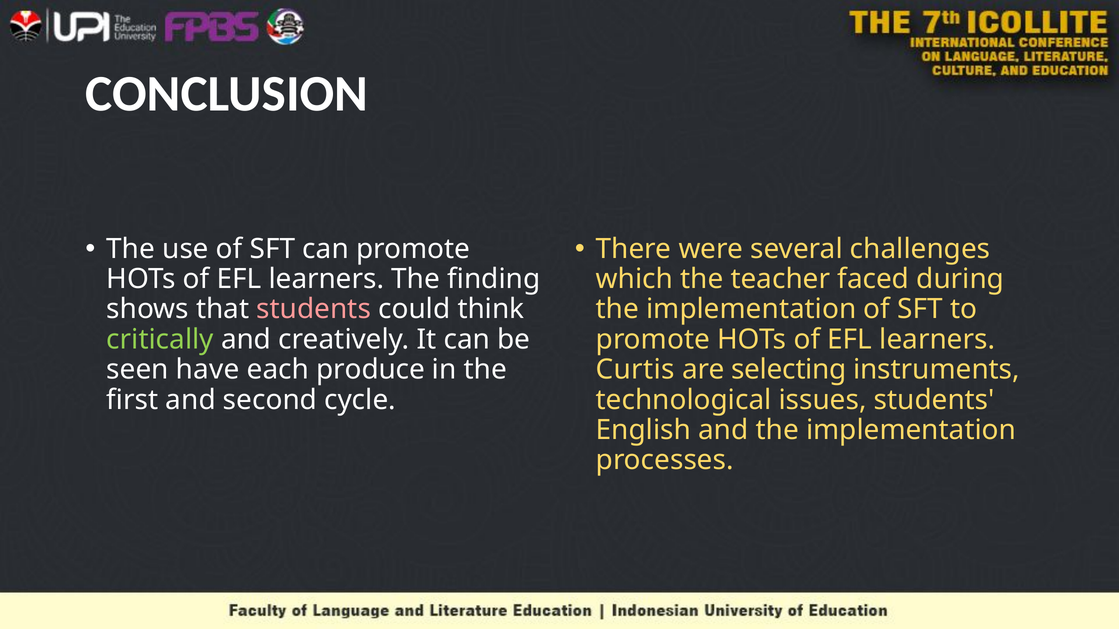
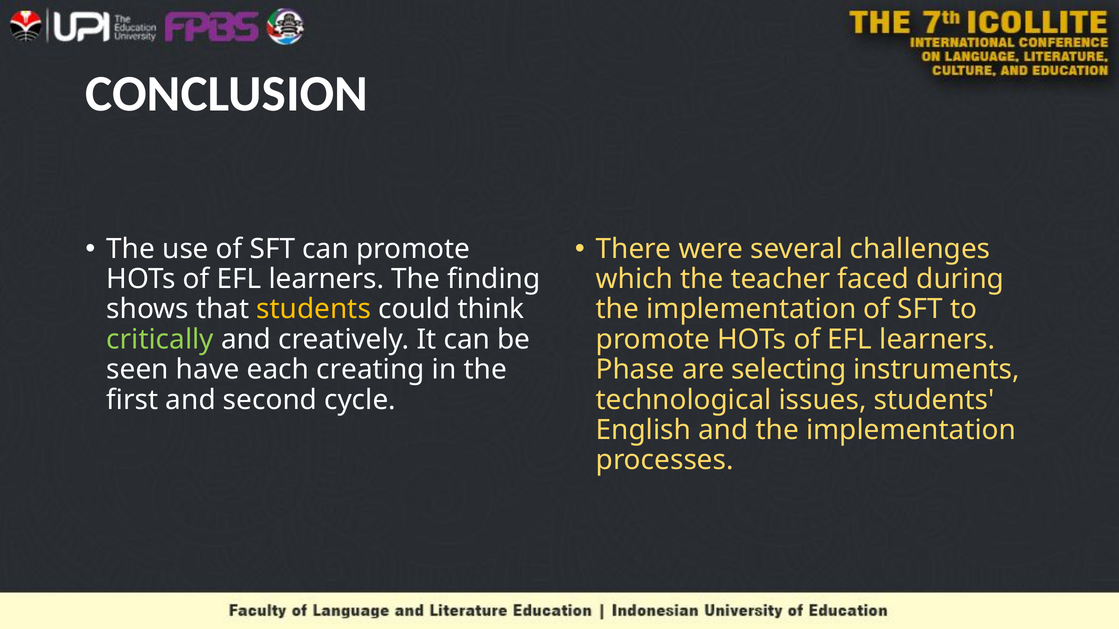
students at (314, 309) colour: pink -> yellow
produce: produce -> creating
Curtis: Curtis -> Phase
